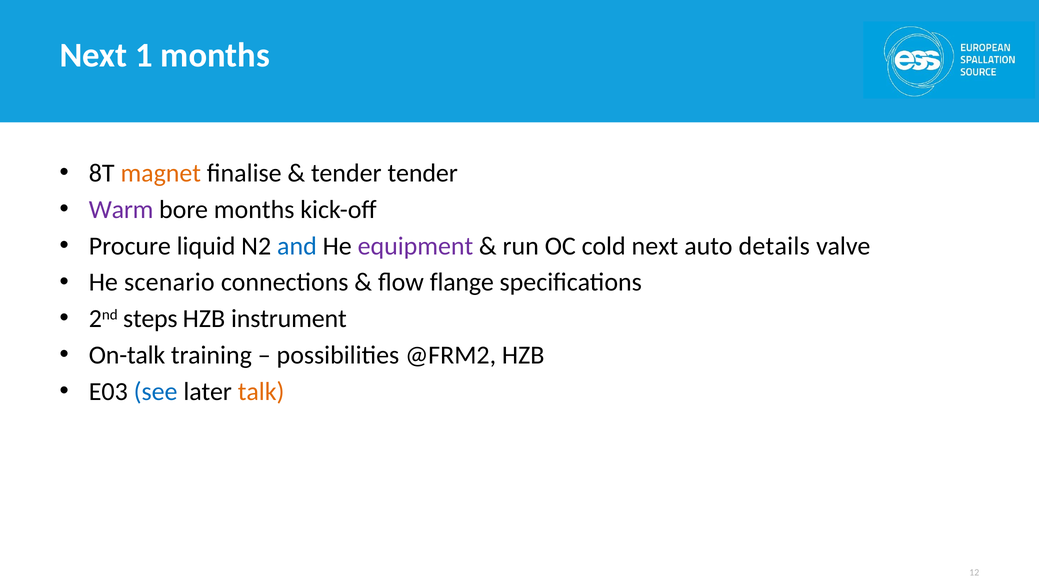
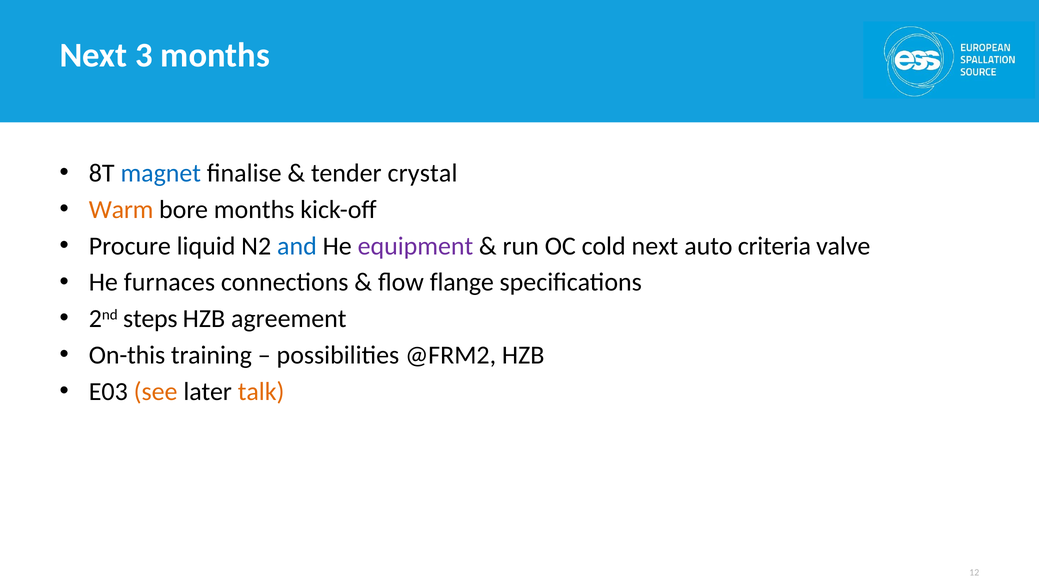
1: 1 -> 3
magnet colour: orange -> blue
tender tender: tender -> crystal
Warm colour: purple -> orange
details: details -> criteria
scenario: scenario -> furnaces
instrument: instrument -> agreement
On-talk: On-talk -> On-this
see colour: blue -> orange
